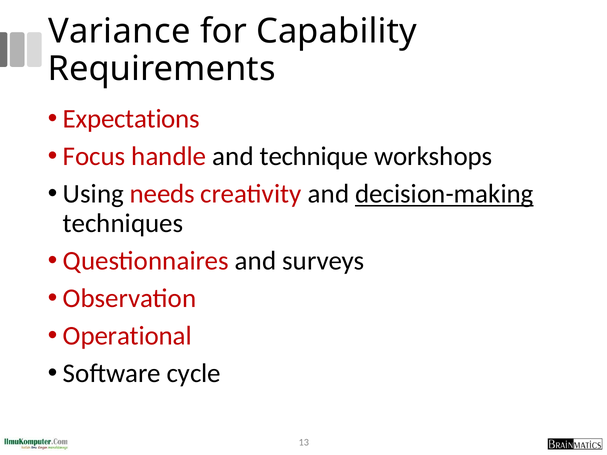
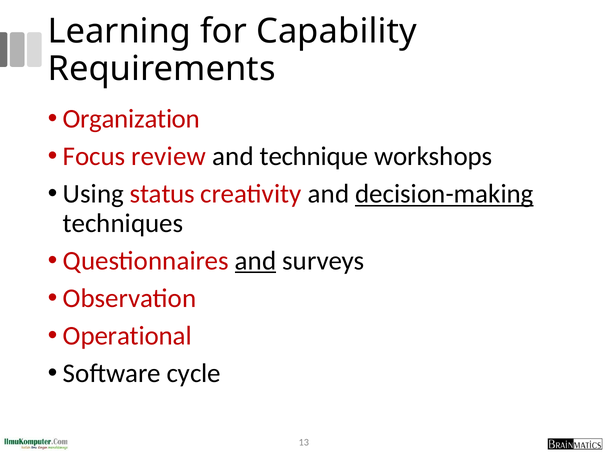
Variance: Variance -> Learning
Expectations: Expectations -> Organization
handle: handle -> review
needs: needs -> status
and at (256, 261) underline: none -> present
